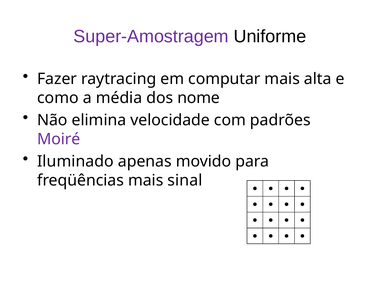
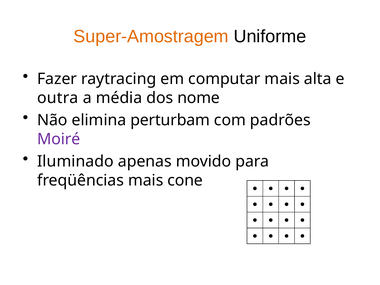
Super-Amostragem colour: purple -> orange
como: como -> outra
velocidade: velocidade -> perturbam
sinal: sinal -> cone
